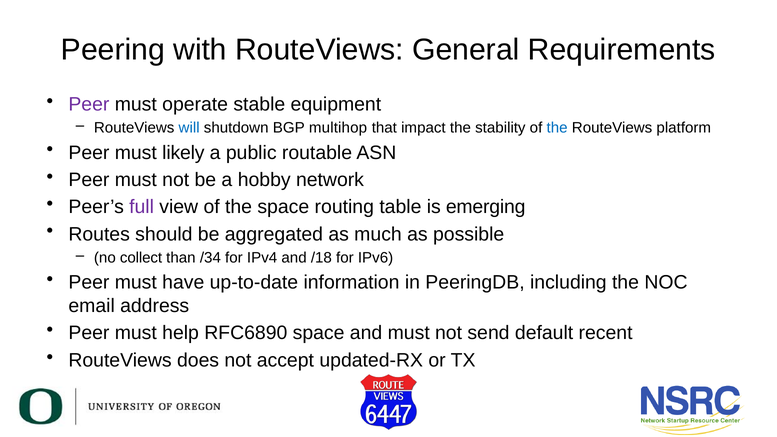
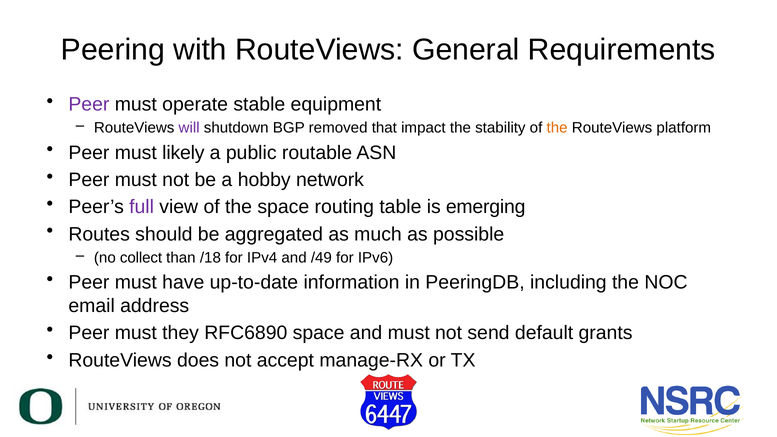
will colour: blue -> purple
multihop: multihop -> removed
the at (557, 128) colour: blue -> orange
/34: /34 -> /18
/18: /18 -> /49
help: help -> they
recent: recent -> grants
updated-RX: updated-RX -> manage-RX
